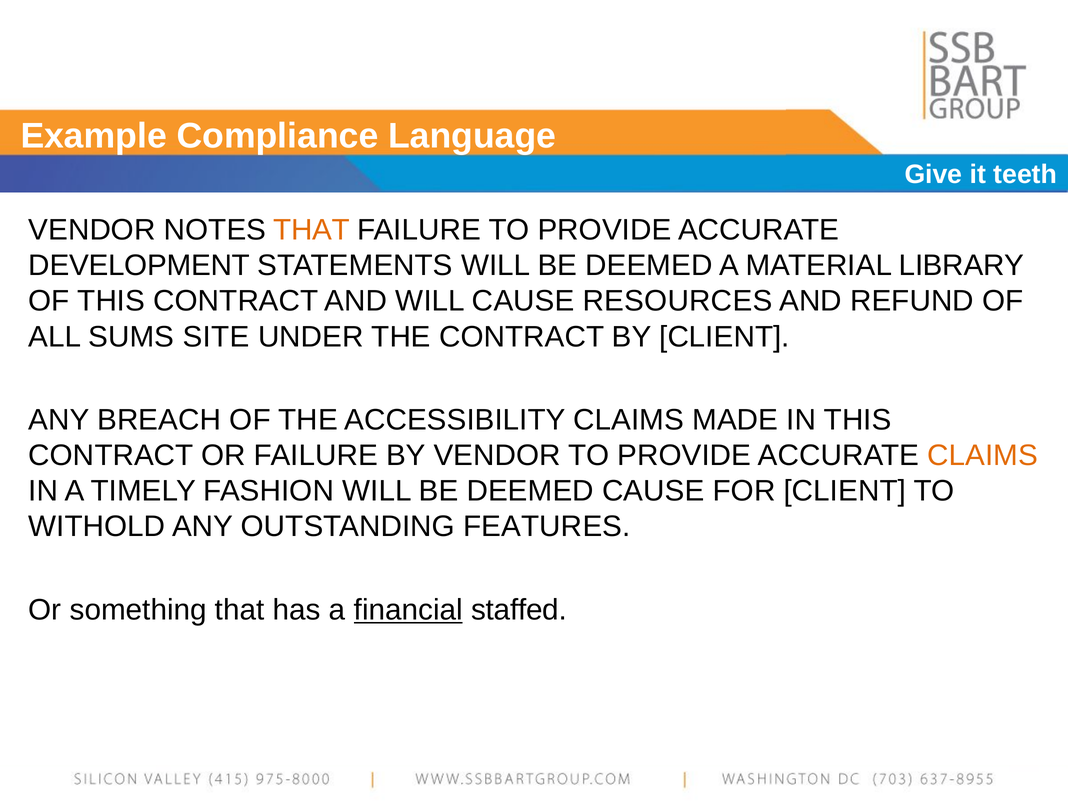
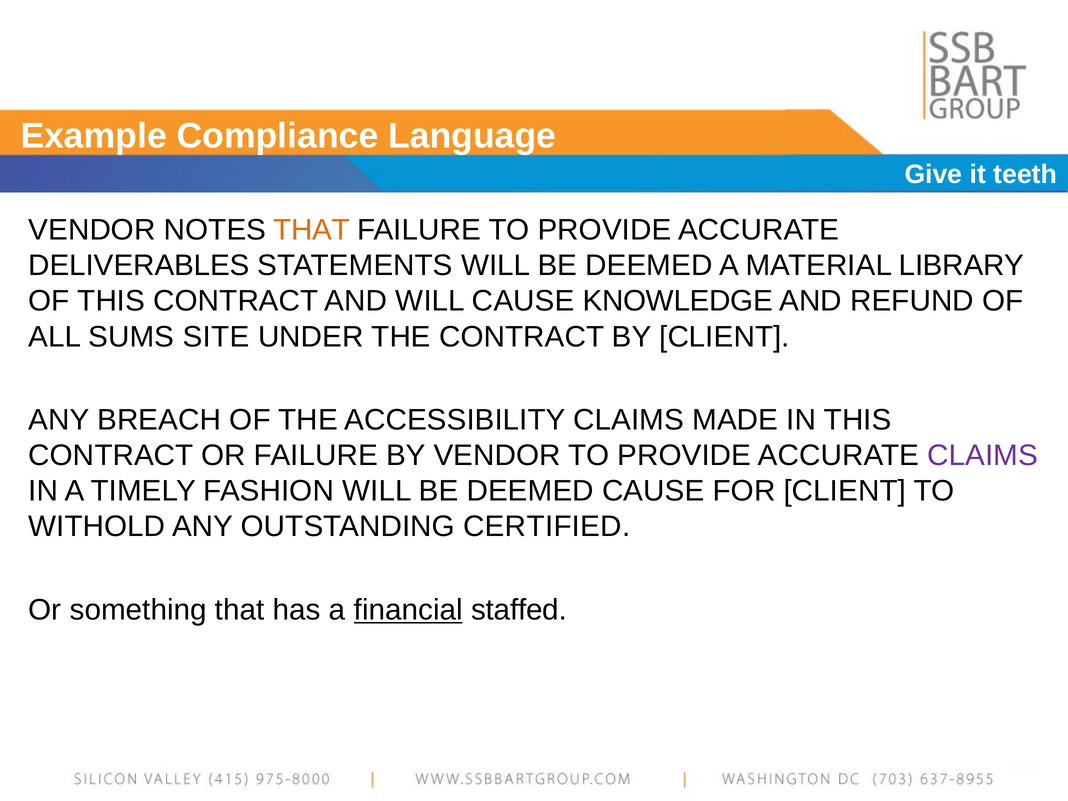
DEVELOPMENT: DEVELOPMENT -> DELIVERABLES
RESOURCES: RESOURCES -> KNOWLEDGE
CLAIMS at (983, 455) colour: orange -> purple
FEATURES: FEATURES -> CERTIFIED
